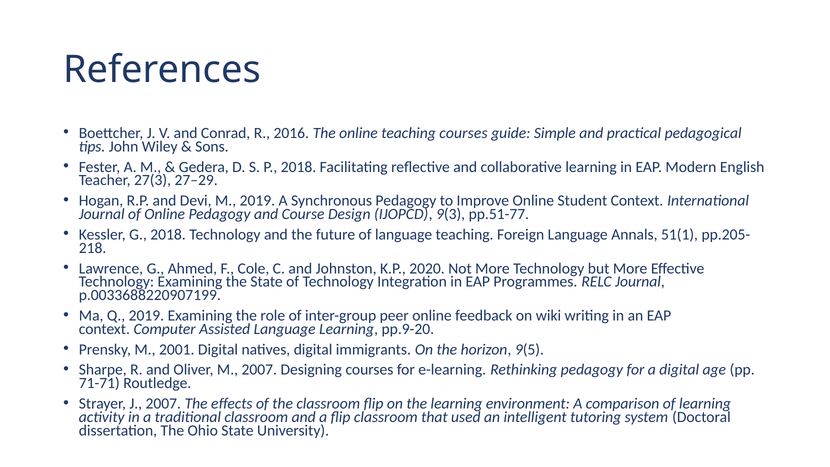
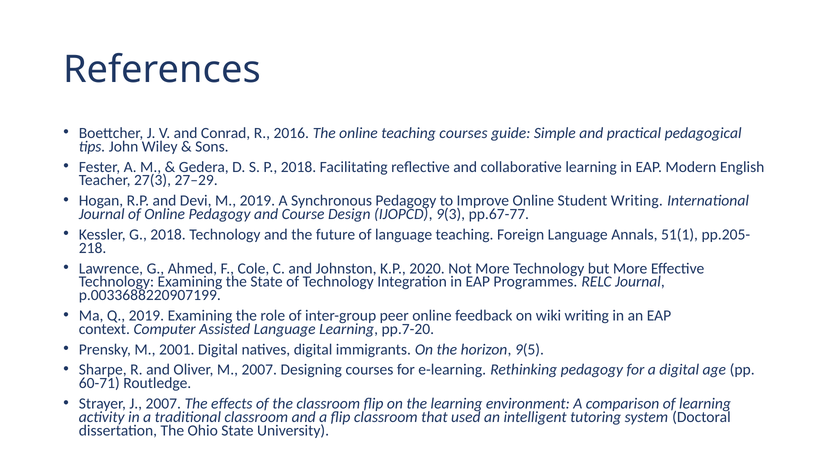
Student Context: Context -> Writing
pp.51-77: pp.51-77 -> pp.67-77
pp.9-20: pp.9-20 -> pp.7-20
71-71: 71-71 -> 60-71
